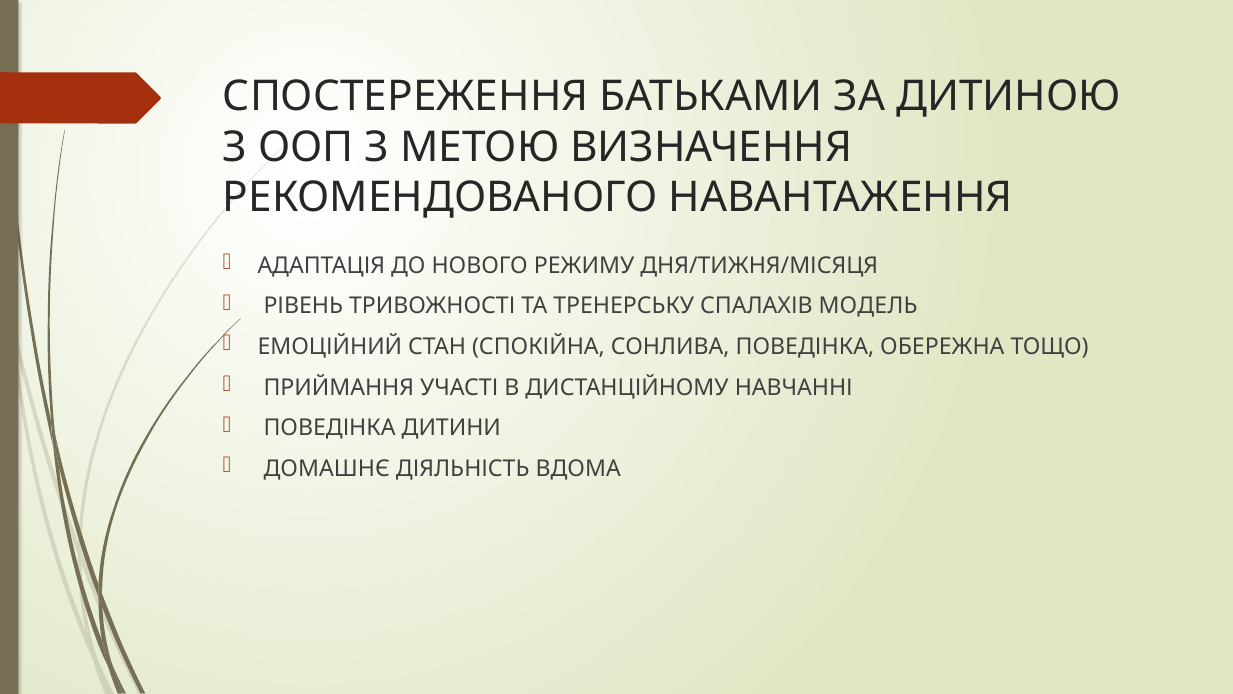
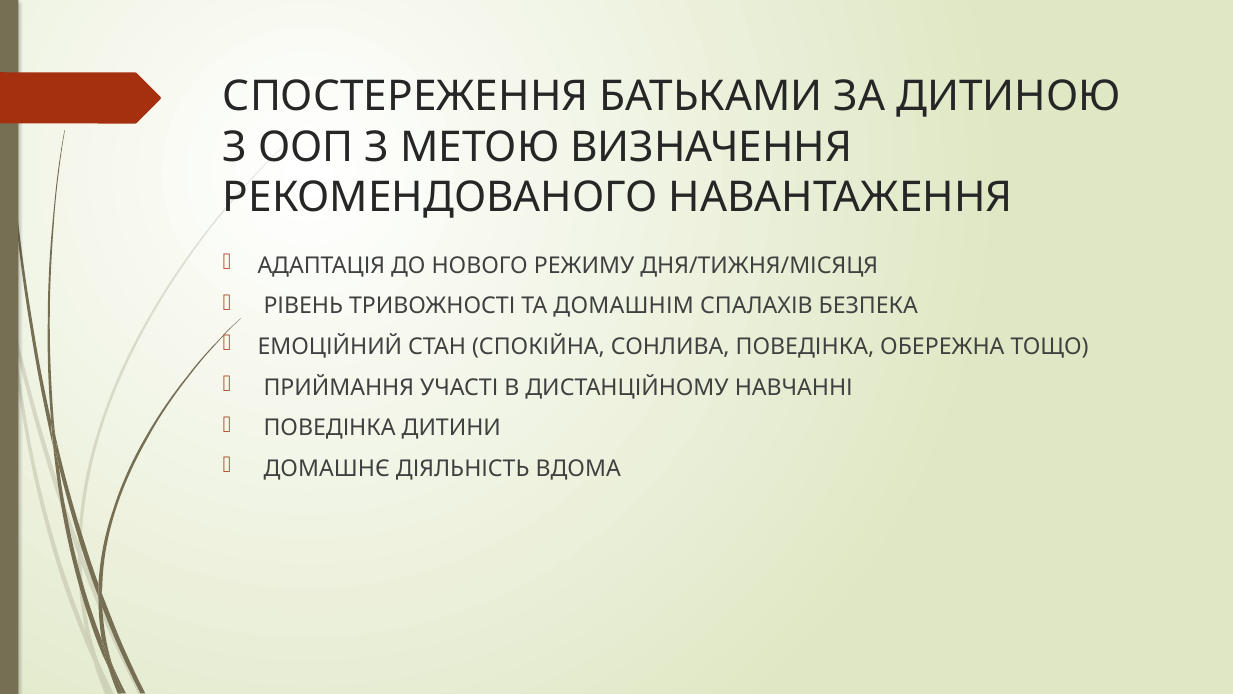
ТРЕНЕРСЬКУ: ТРЕНЕРСЬКУ -> ДОМАШНІМ
МОДЕЛЬ: МОДЕЛЬ -> БЕЗПЕКА
